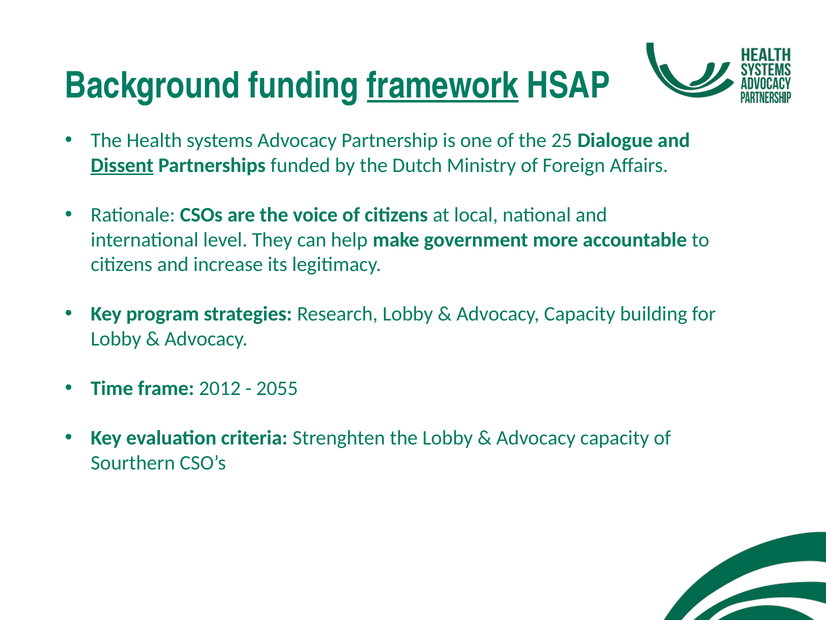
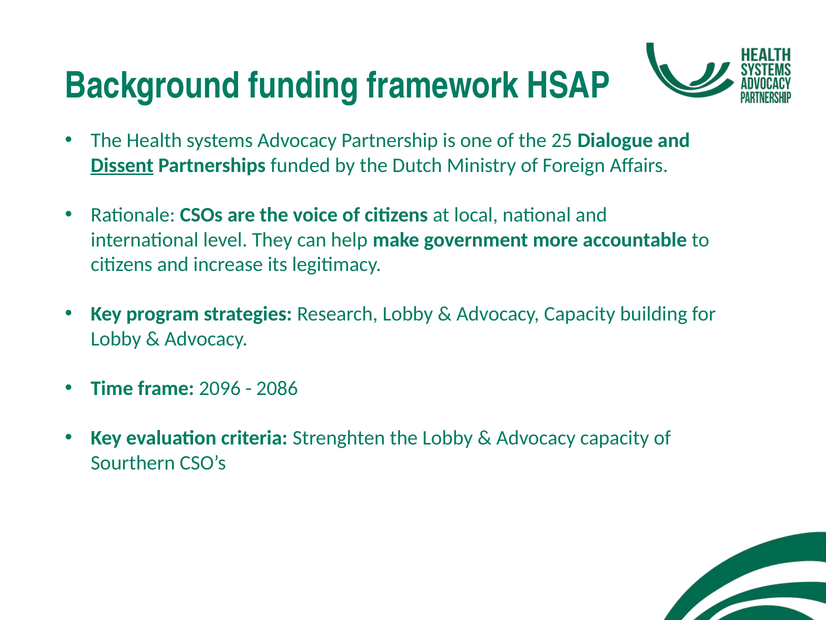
framework underline: present -> none
2012: 2012 -> 2096
2055: 2055 -> 2086
